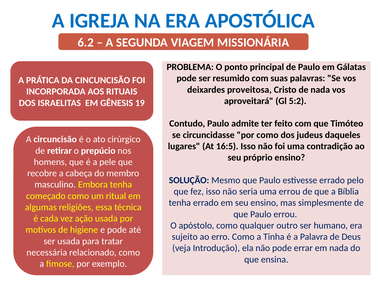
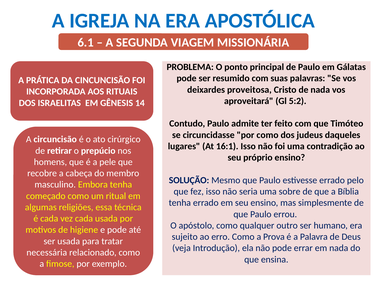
6.2: 6.2 -> 6.1
19: 19 -> 14
16:5: 16:5 -> 16:1
uma errou: errou -> sobre
vez ação: ação -> cada
Tinha: Tinha -> Prova
